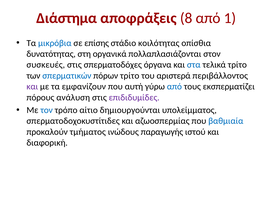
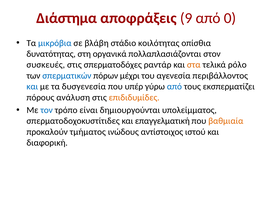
8: 8 -> 9
1: 1 -> 0
επίσης: επίσης -> βλάβη
όργανα: όργανα -> ραντάρ
στα colour: blue -> orange
τελικά τρίτο: τρίτο -> ρόλο
πόρων τρίτο: τρίτο -> μέχρι
αριστερά: αριστερά -> αγενεσία
και at (32, 87) colour: purple -> blue
εμφανίζουν: εμφανίζουν -> δυσγενεσία
αυτή: αυτή -> υπέρ
επιδιδυμίδες colour: purple -> orange
αίτιο: αίτιο -> είναι
αζωοσπερμίας: αζωοσπερμίας -> επαγγελματική
βαθμιαία colour: blue -> orange
παραγωγής: παραγωγής -> αντίστοιχος
